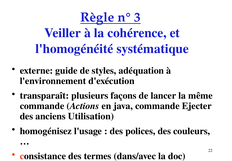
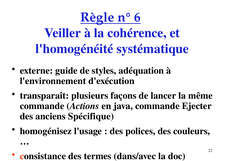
3: 3 -> 6
Utilisation: Utilisation -> Spécifique
